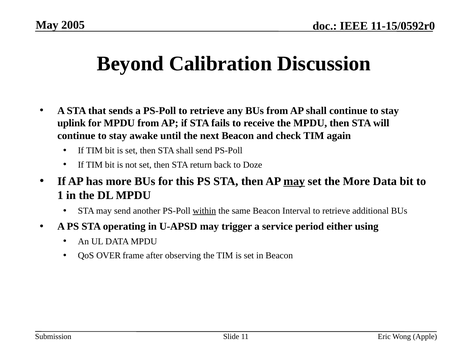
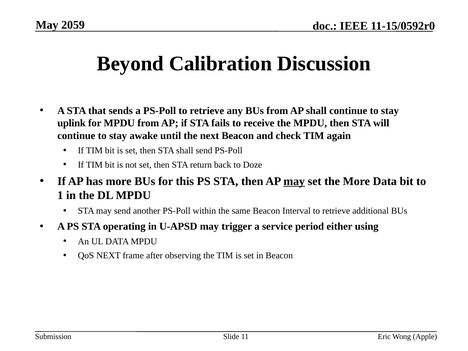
2005: 2005 -> 2059
within underline: present -> none
QoS OVER: OVER -> NEXT
